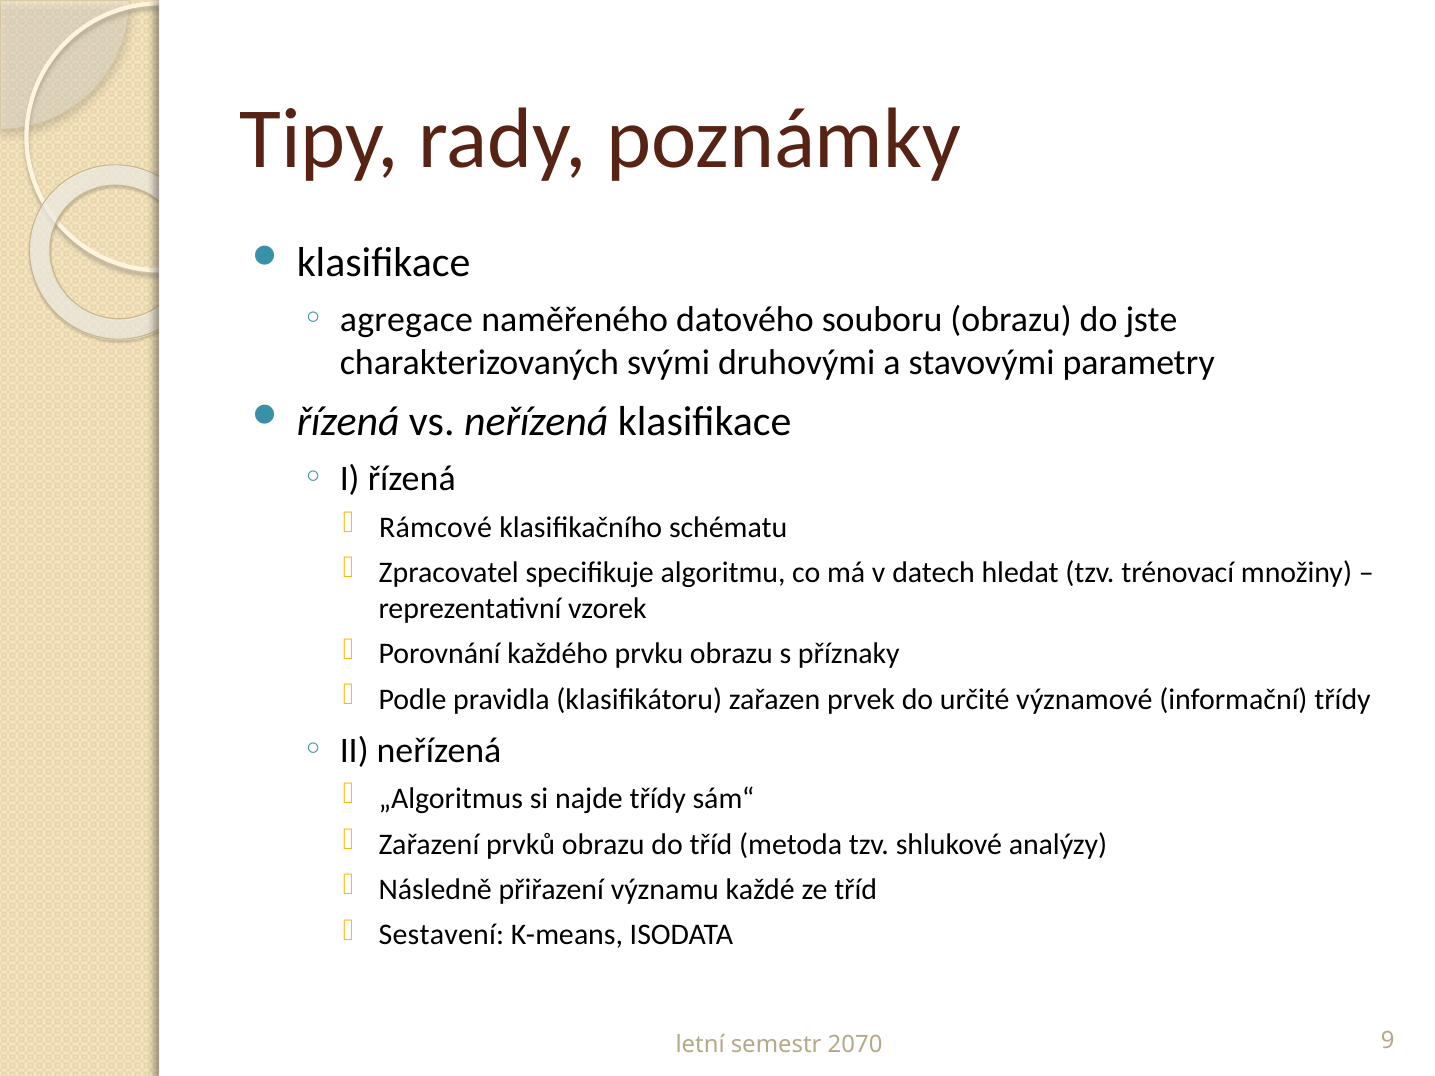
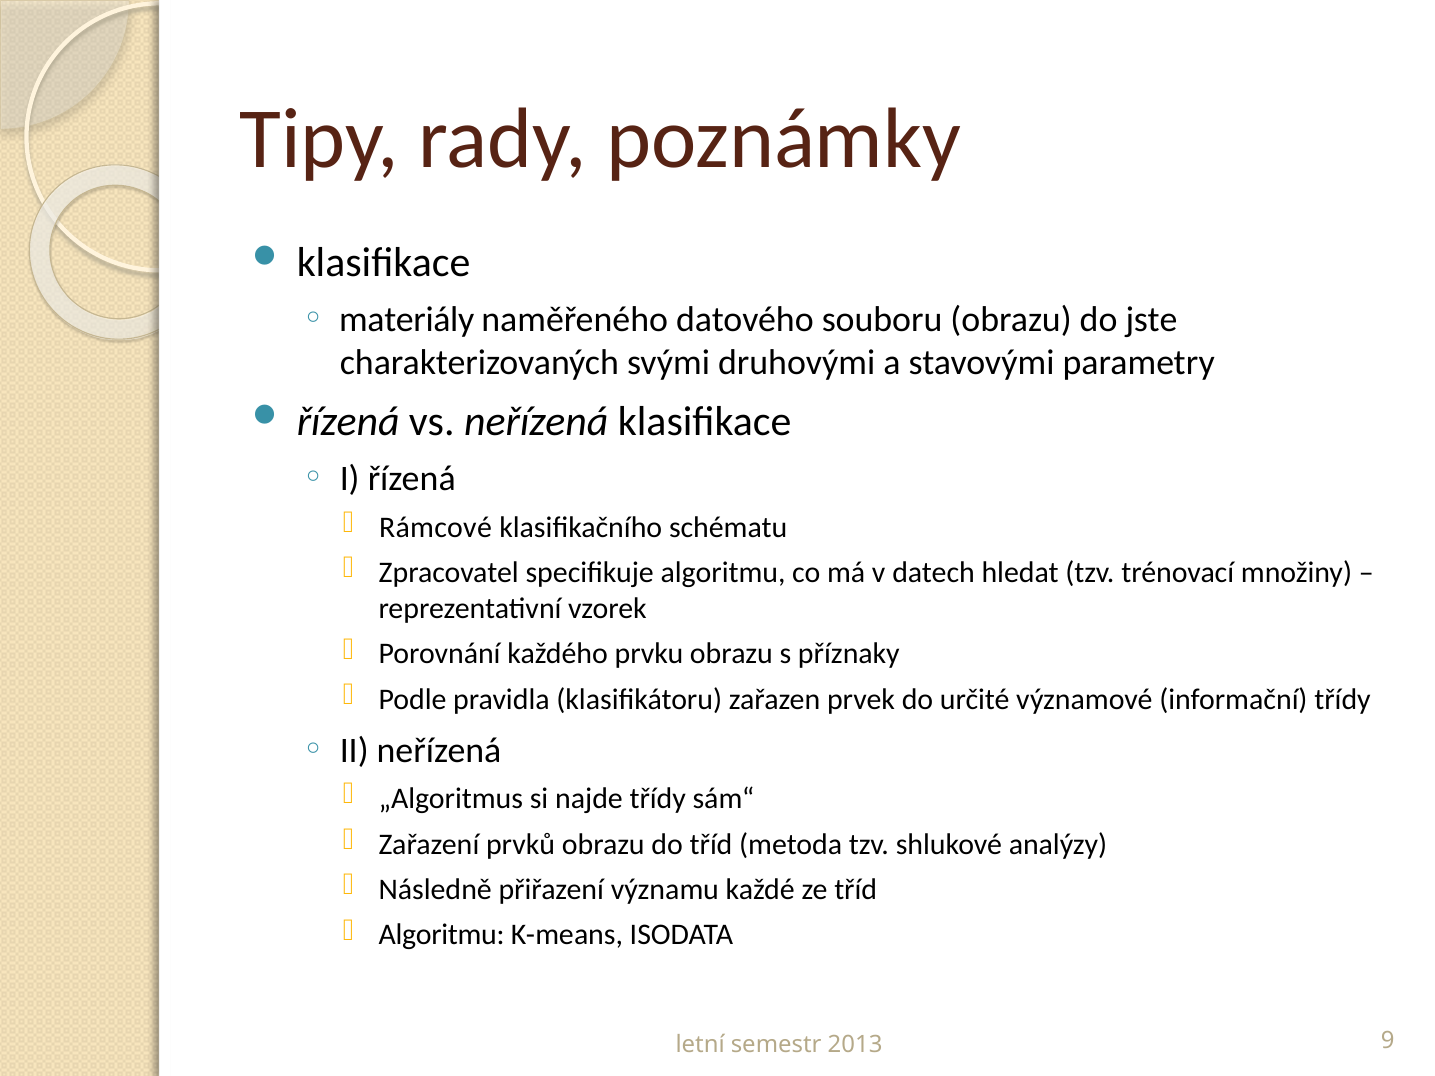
agregace: agregace -> materiály
Sestavení at (441, 935): Sestavení -> Algoritmu
2070: 2070 -> 2013
